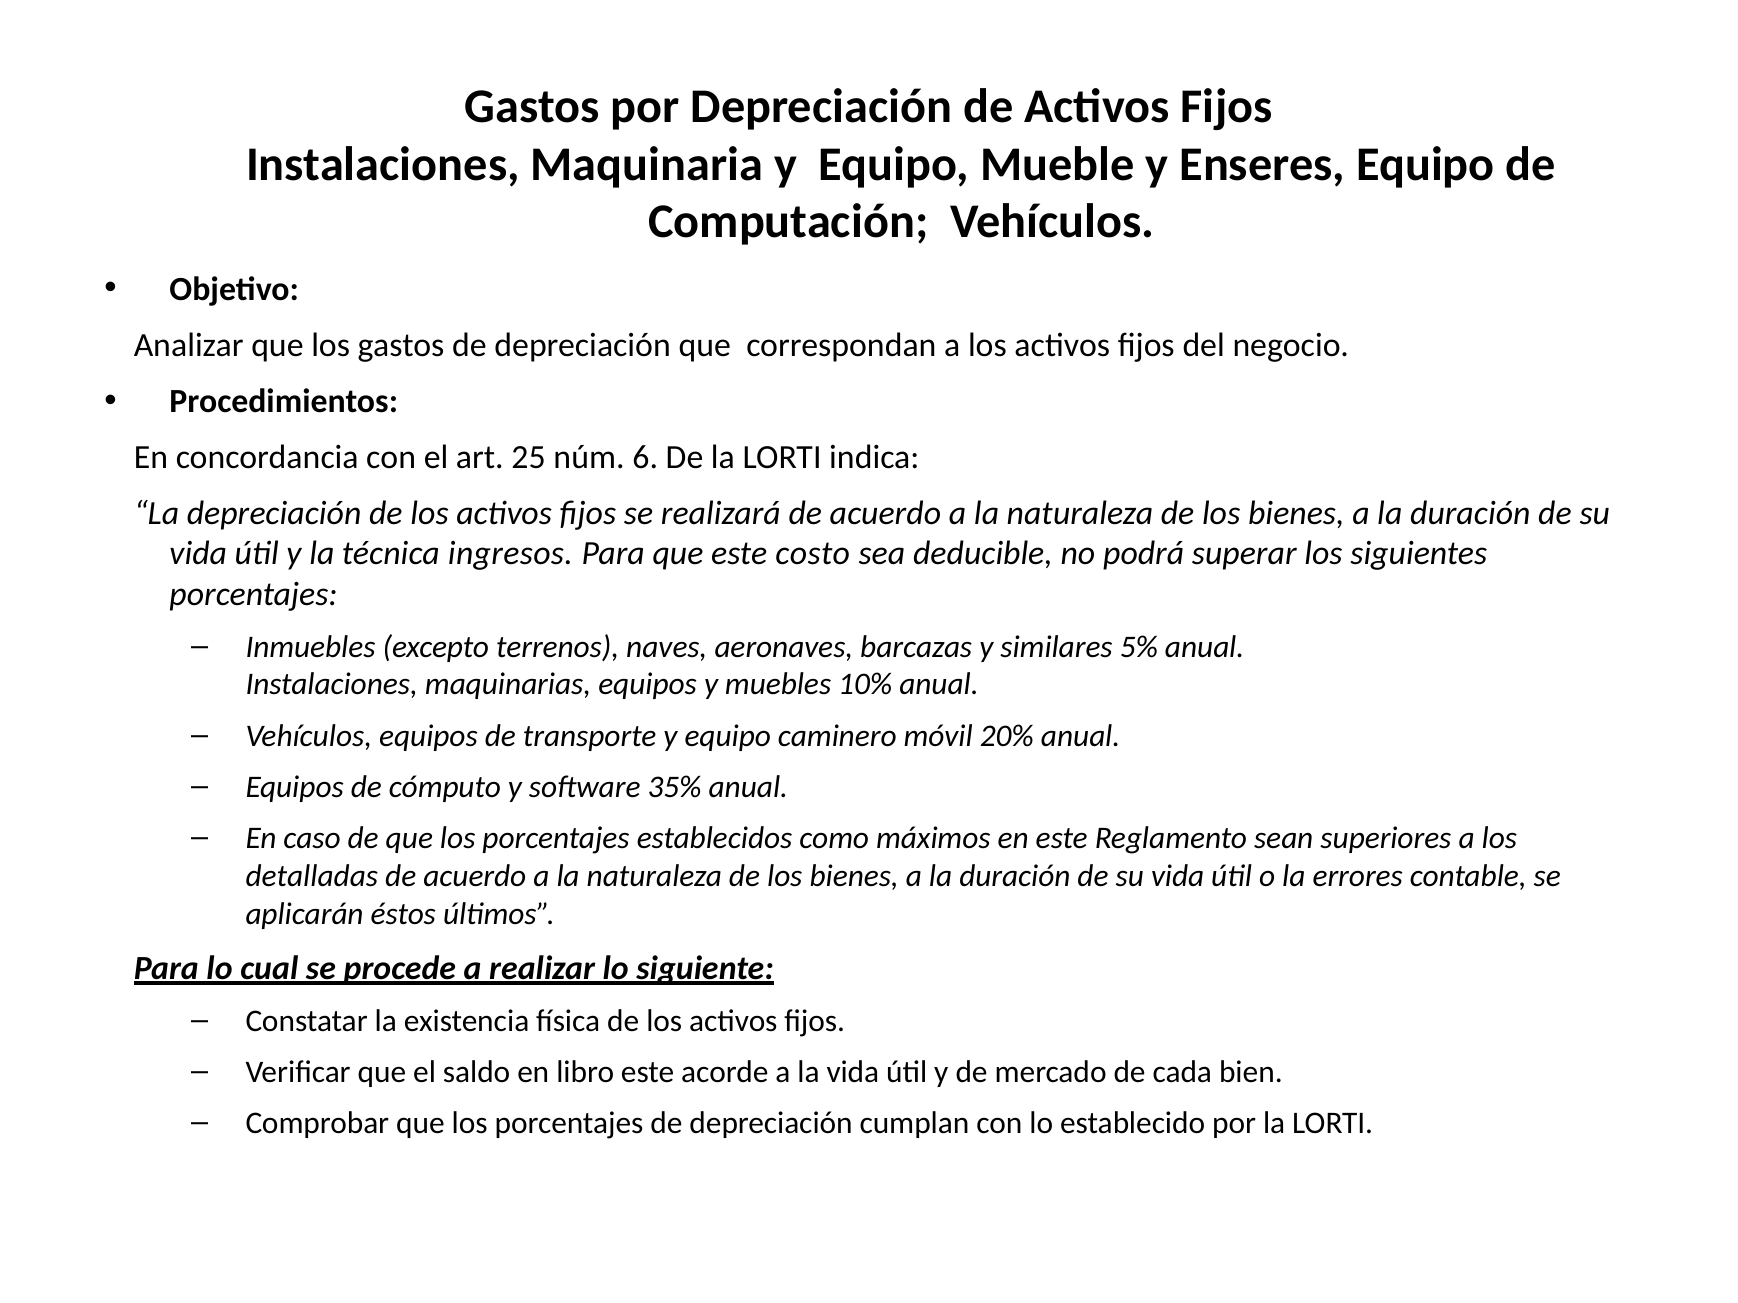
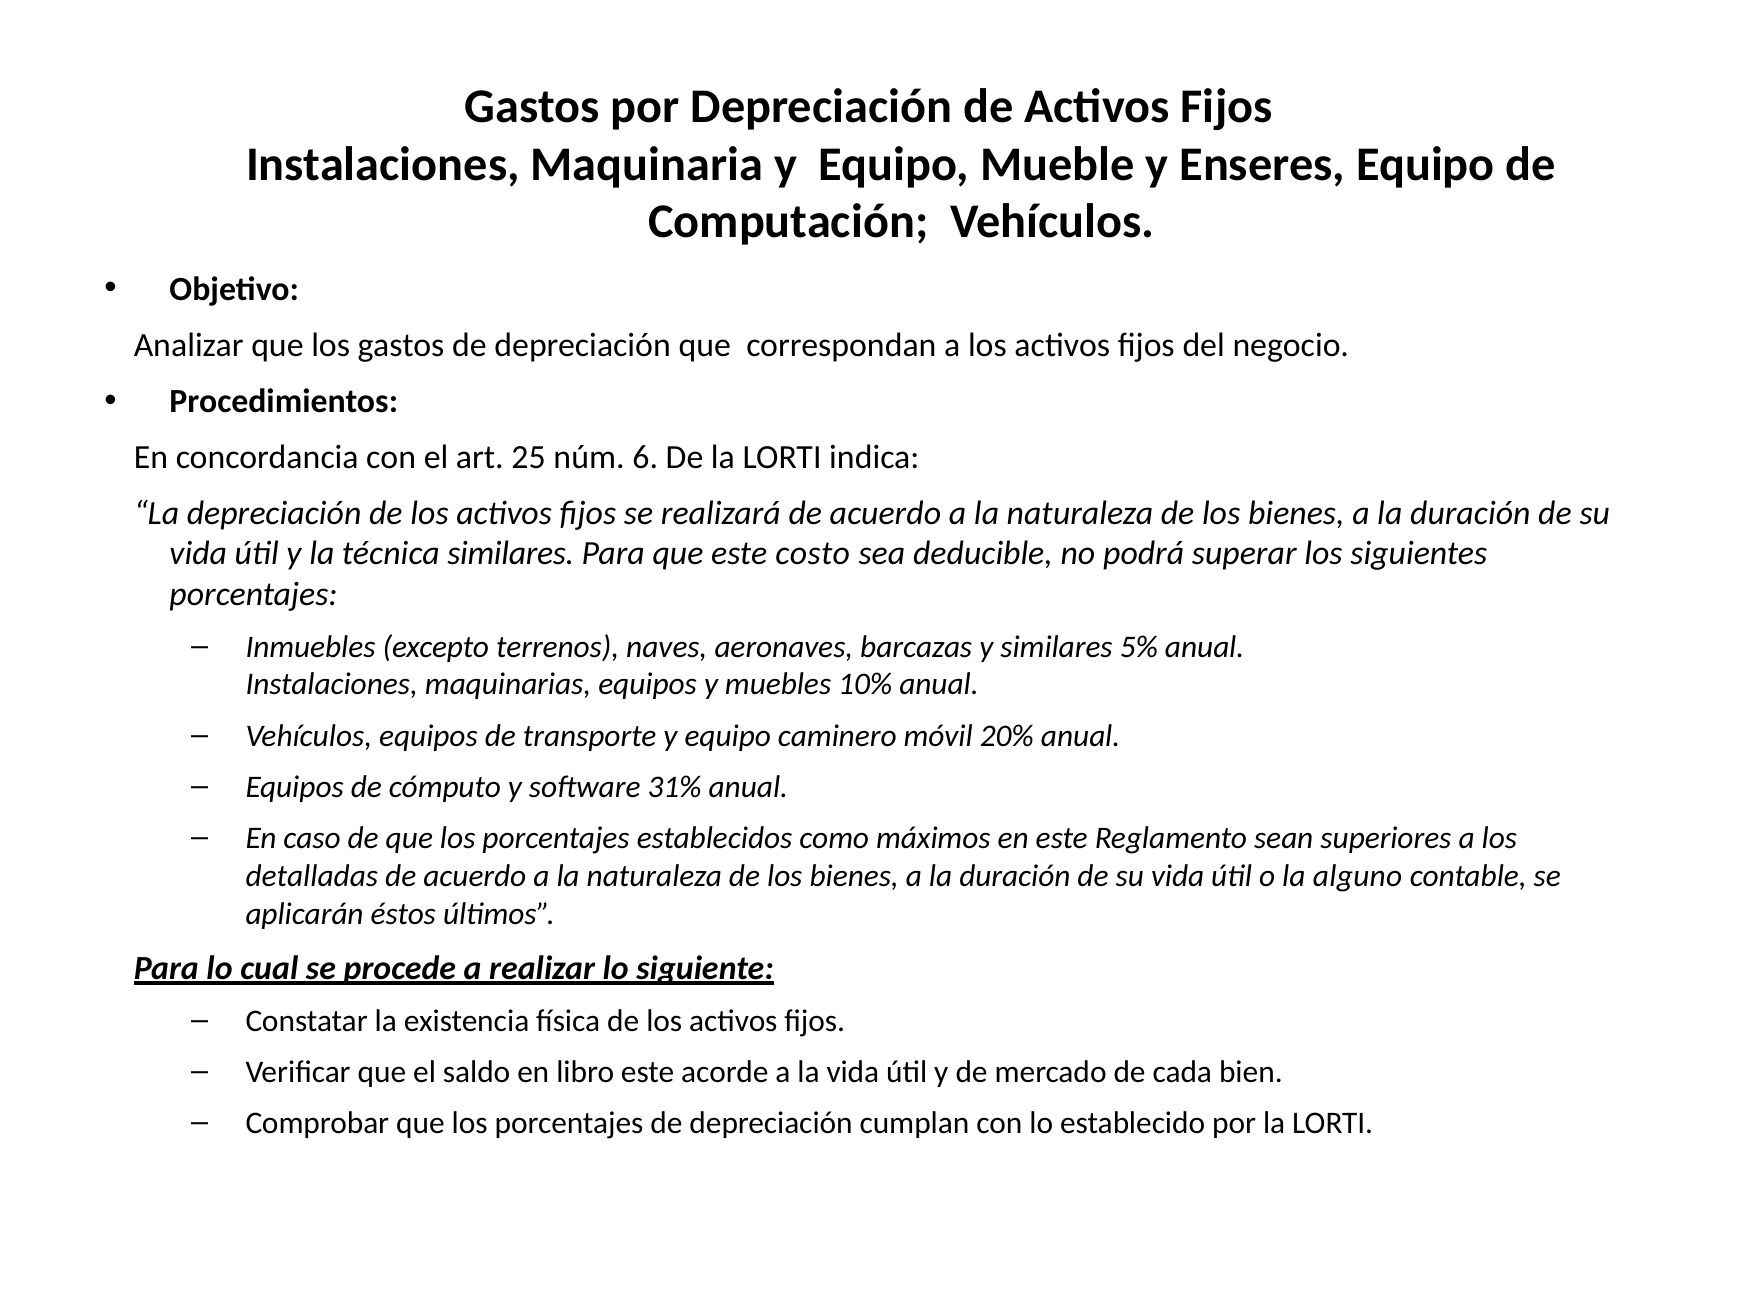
técnica ingresos: ingresos -> similares
35%: 35% -> 31%
errores: errores -> alguno
